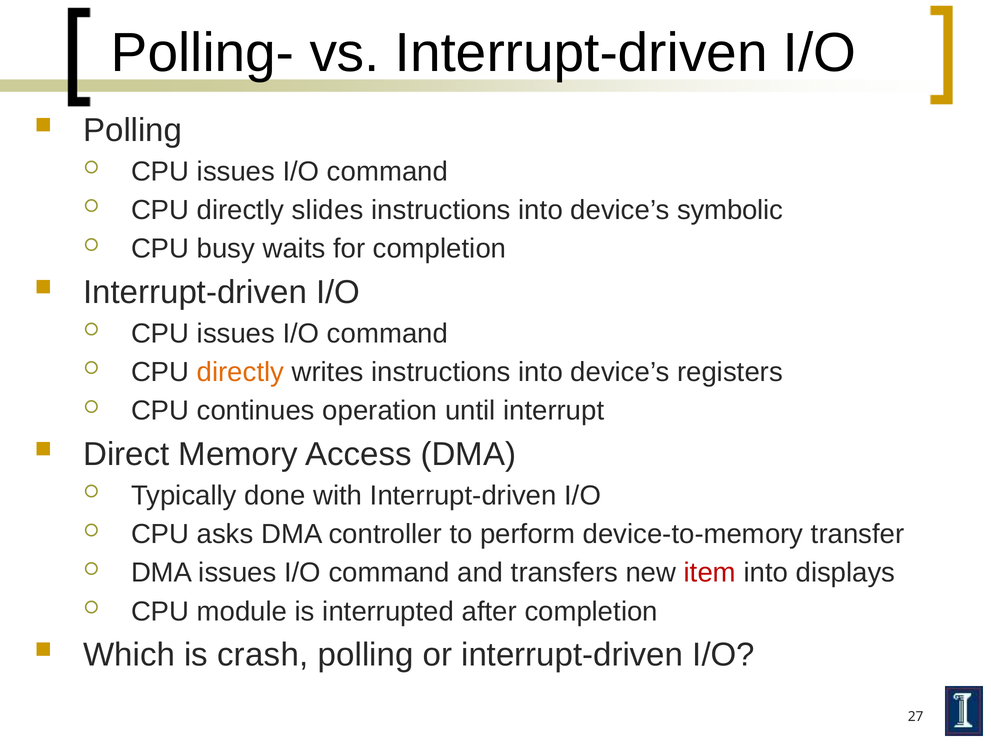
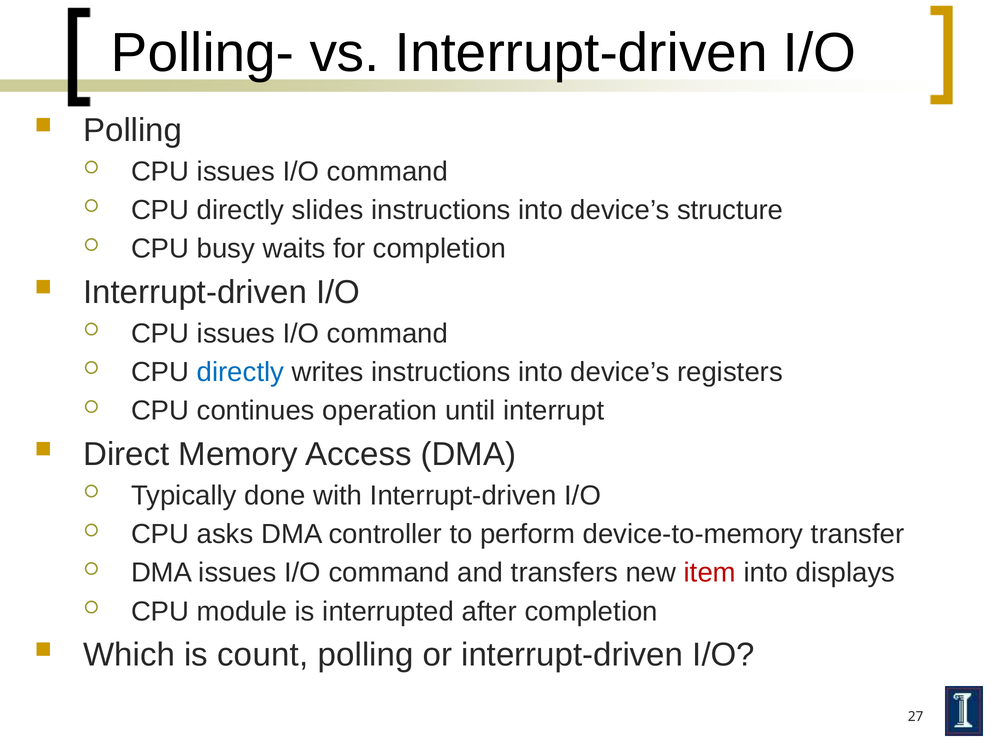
symbolic: symbolic -> structure
directly at (240, 372) colour: orange -> blue
crash: crash -> count
